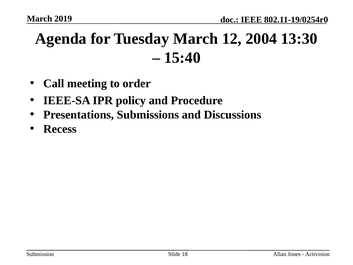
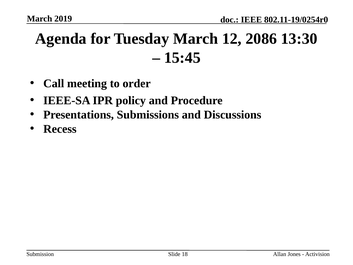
2004: 2004 -> 2086
15:40: 15:40 -> 15:45
